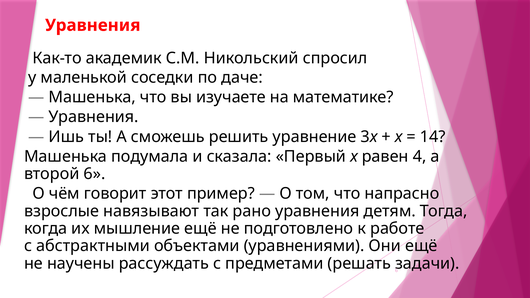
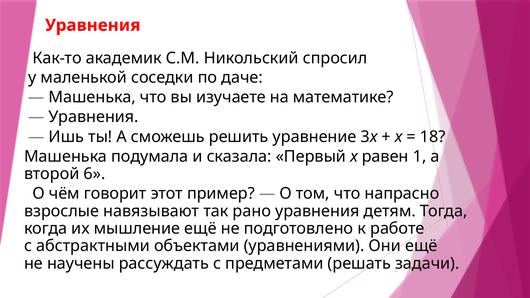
14: 14 -> 18
4: 4 -> 1
